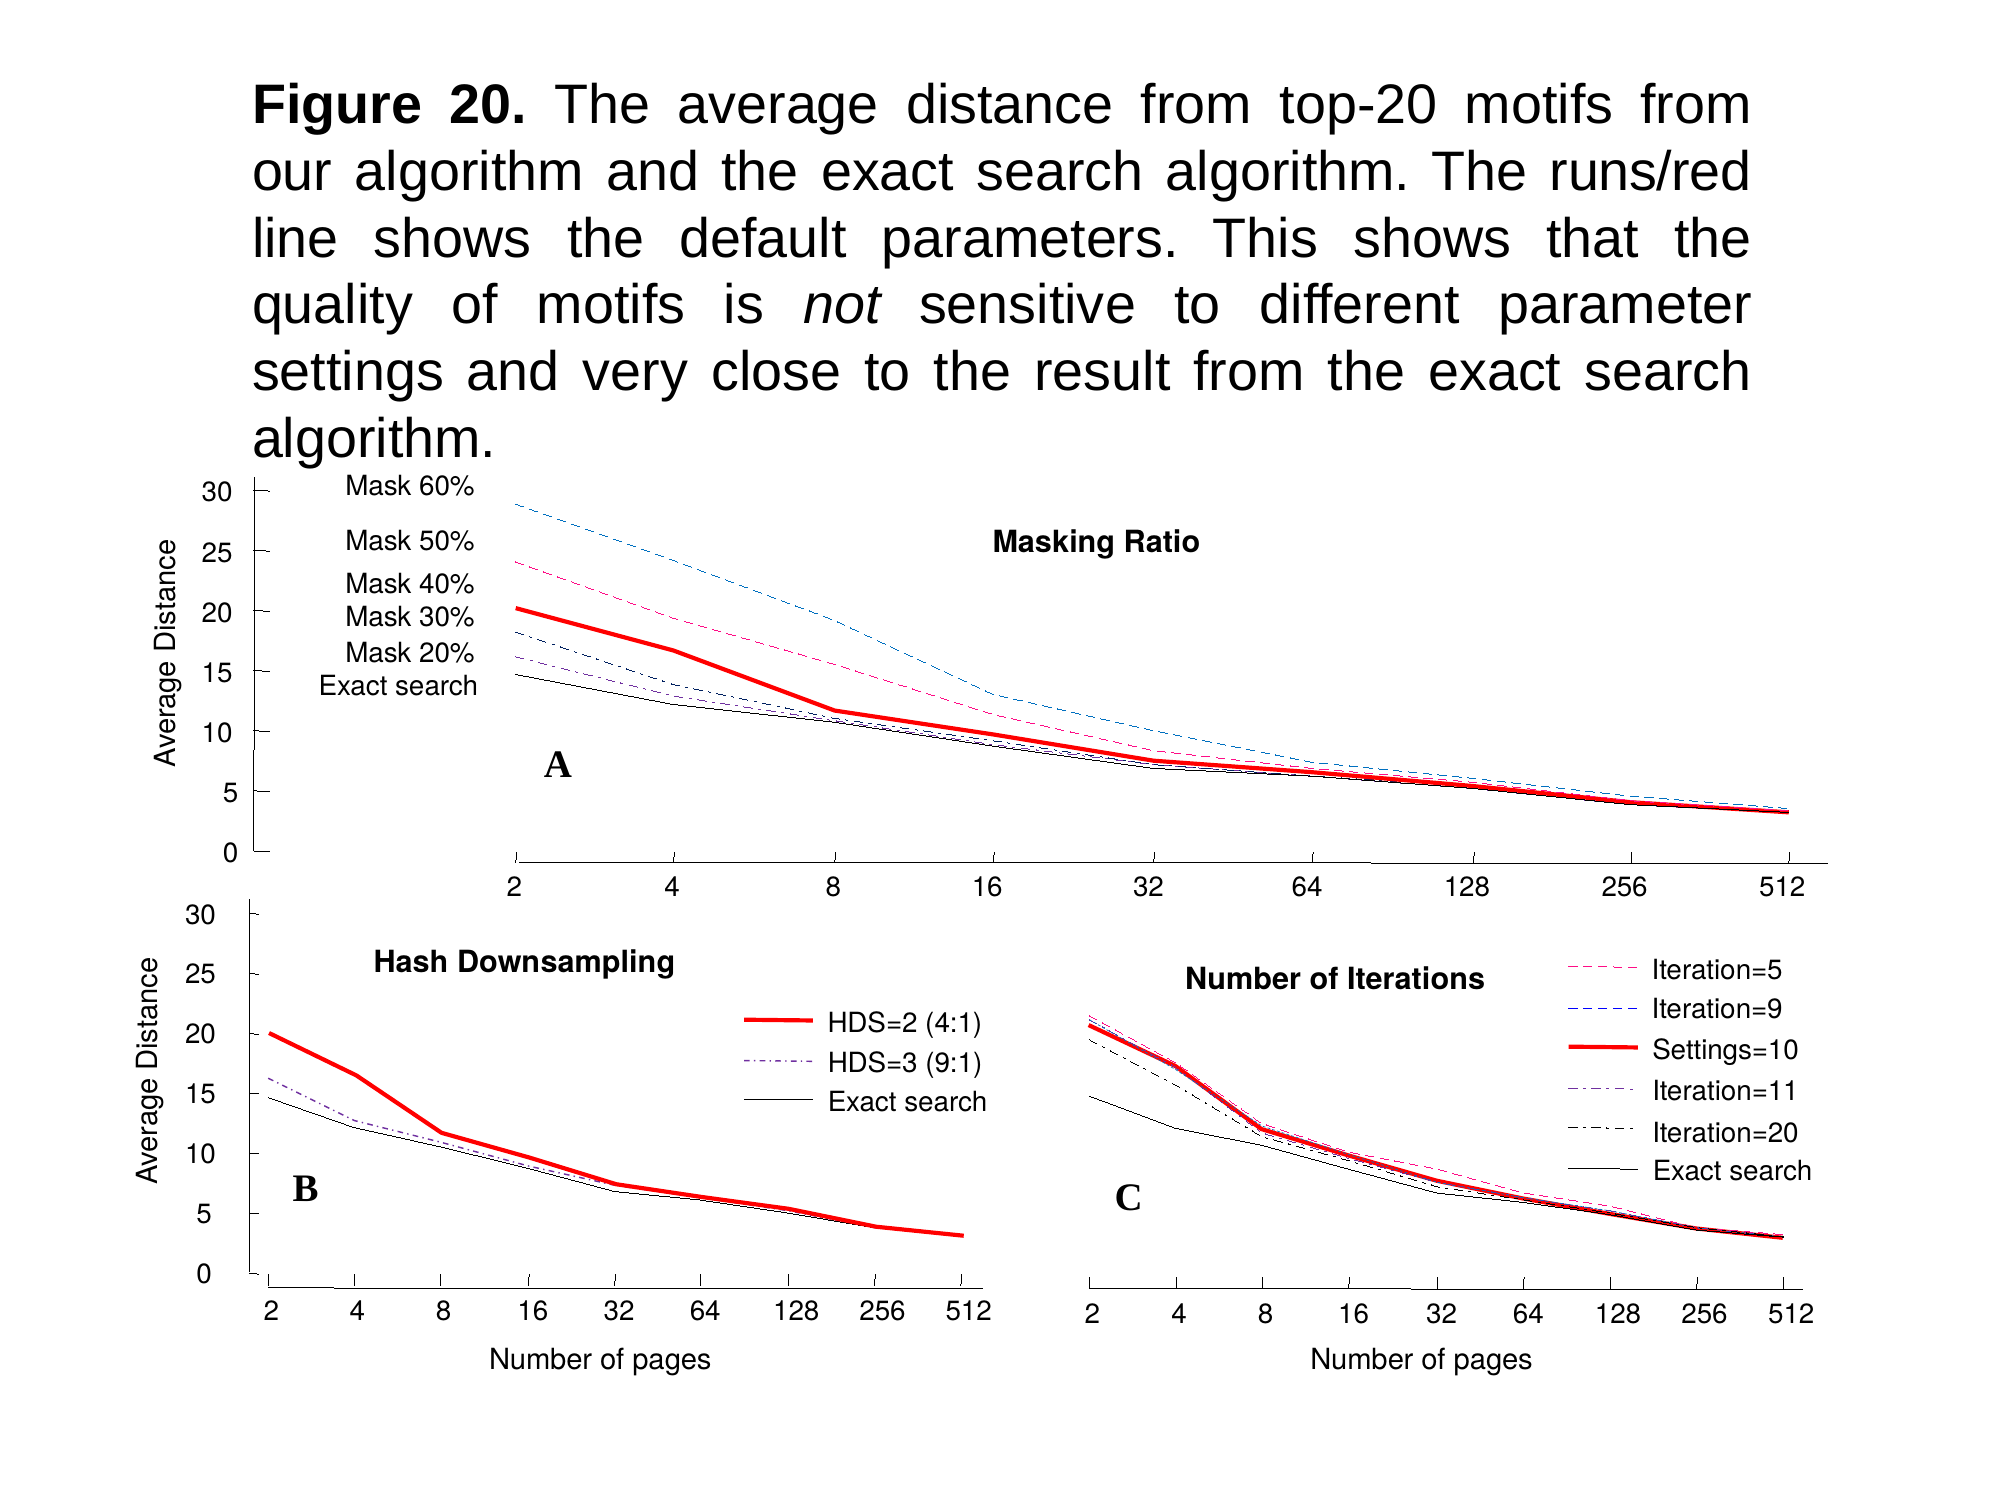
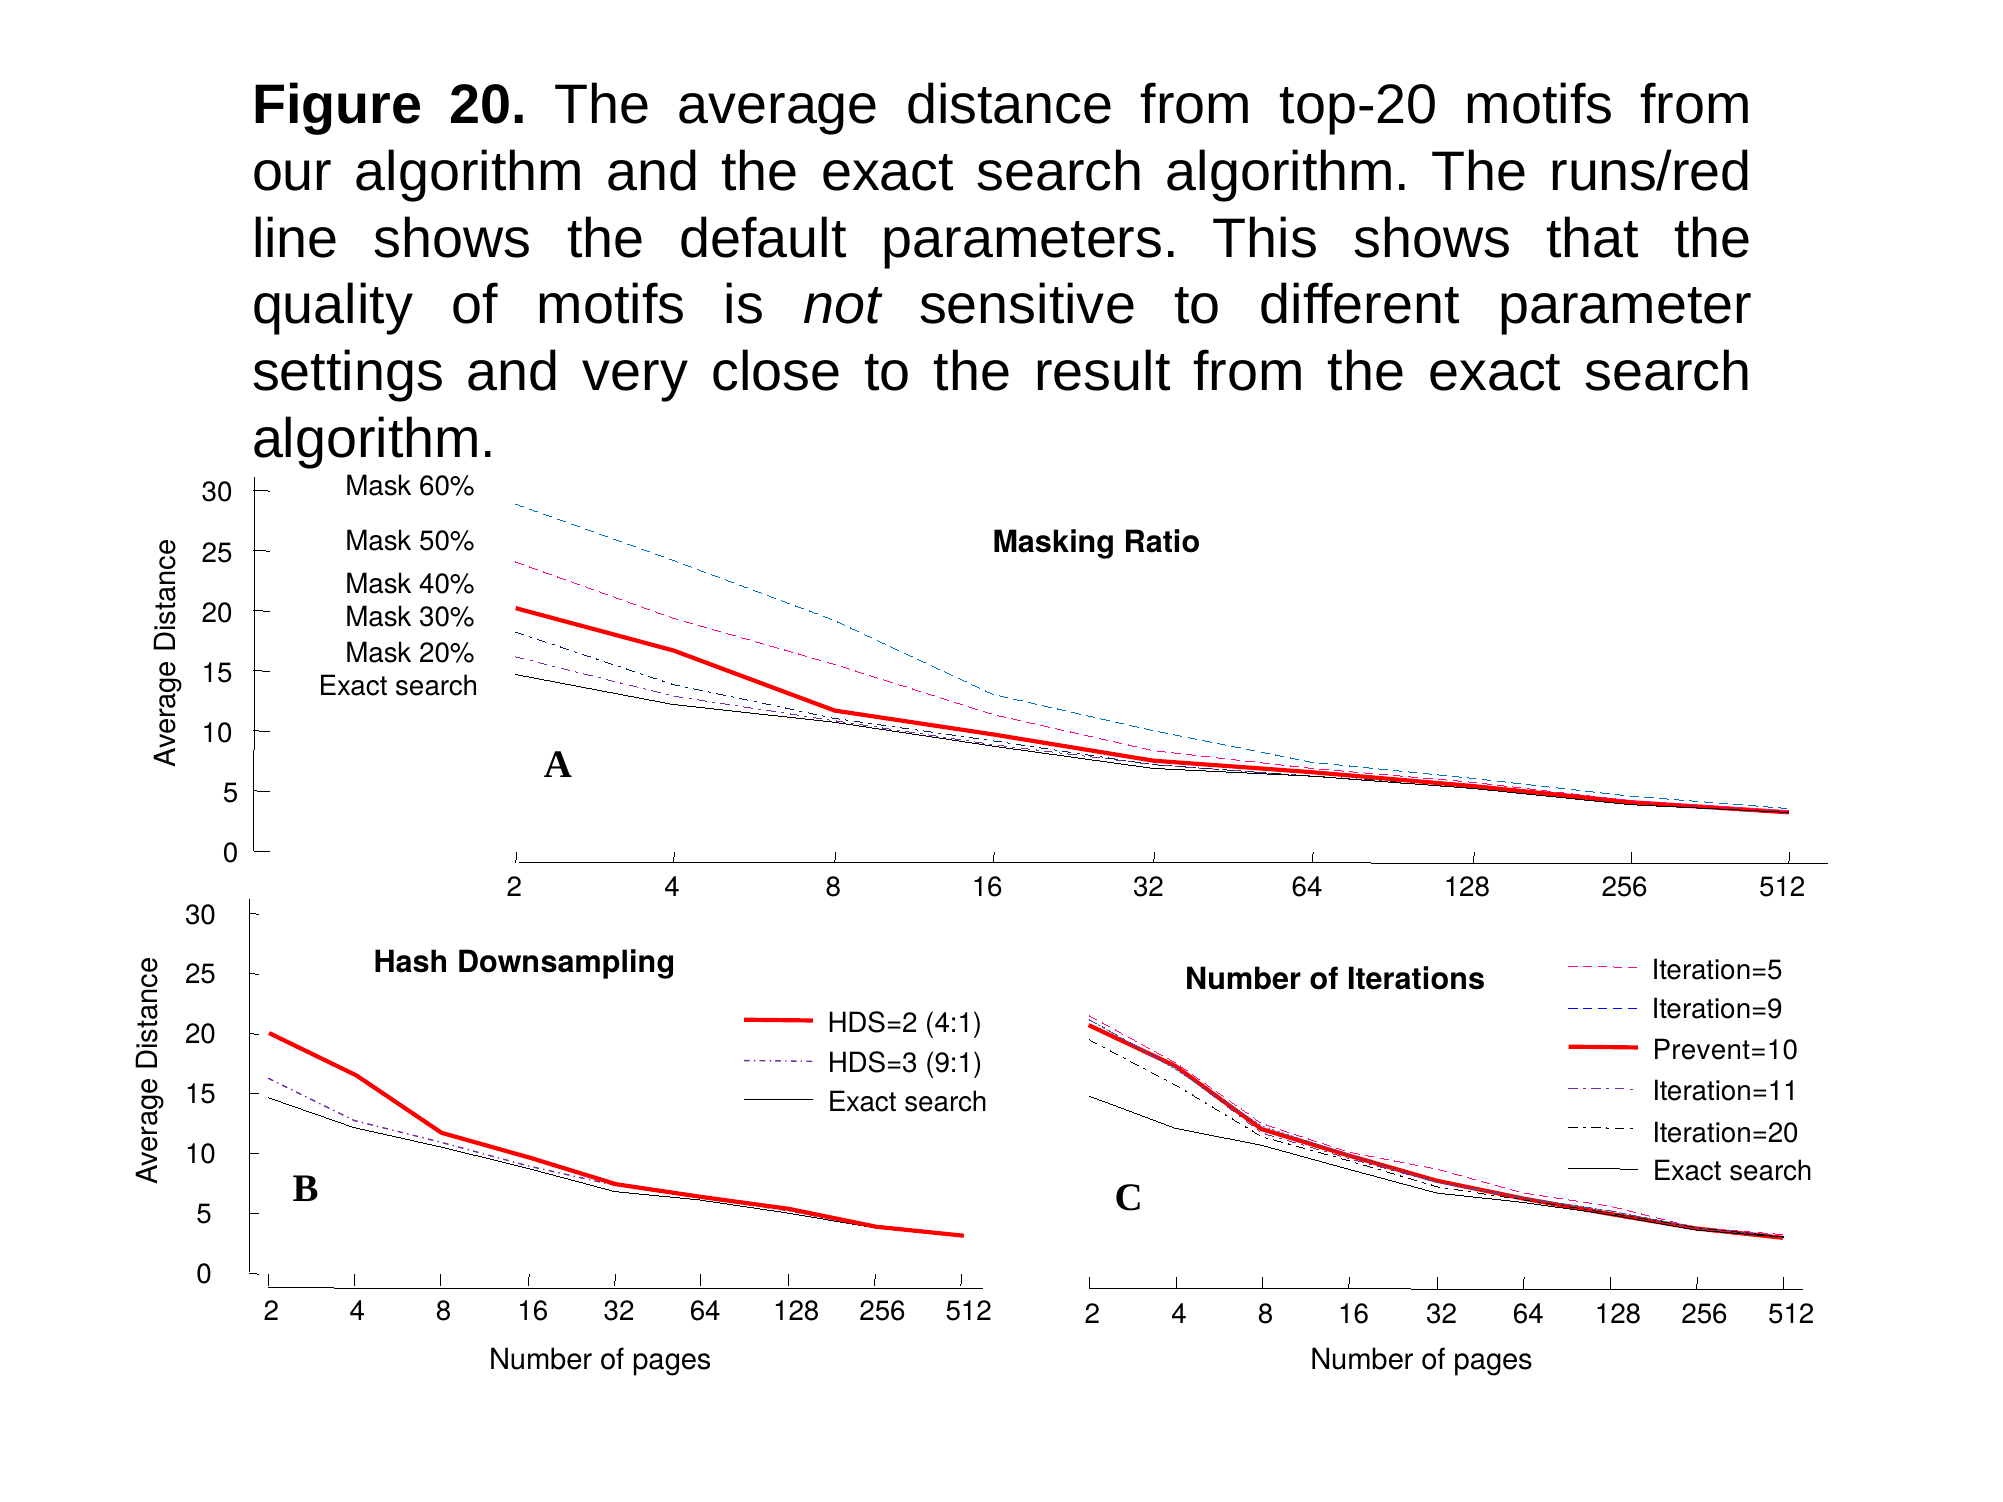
Settings=10: Settings=10 -> Prevent=10
